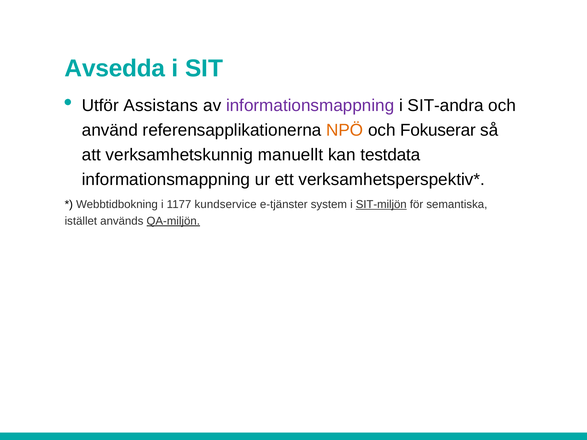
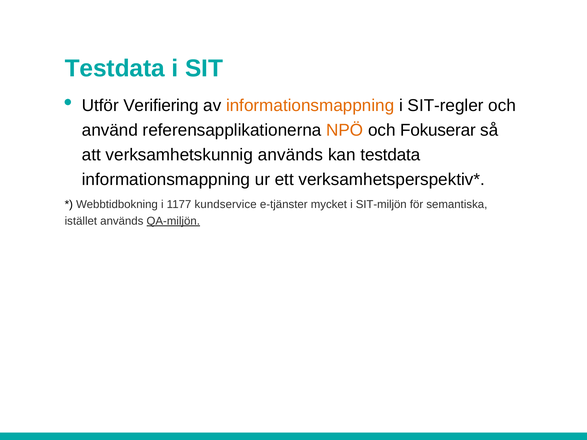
Avsedda at (115, 68): Avsedda -> Testdata
Assistans: Assistans -> Verifiering
informationsmappning at (310, 106) colour: purple -> orange
SIT-andra: SIT-andra -> SIT-regler
verksamhetskunnig manuellt: manuellt -> används
system: system -> mycket
SIT-miljön underline: present -> none
